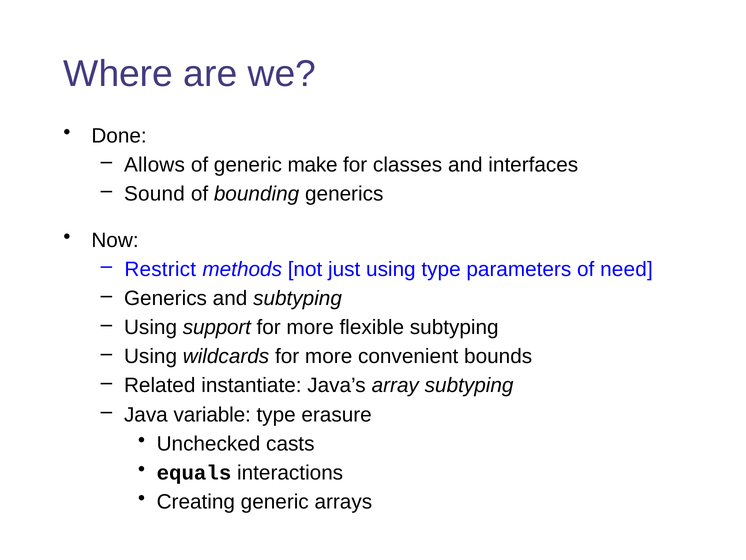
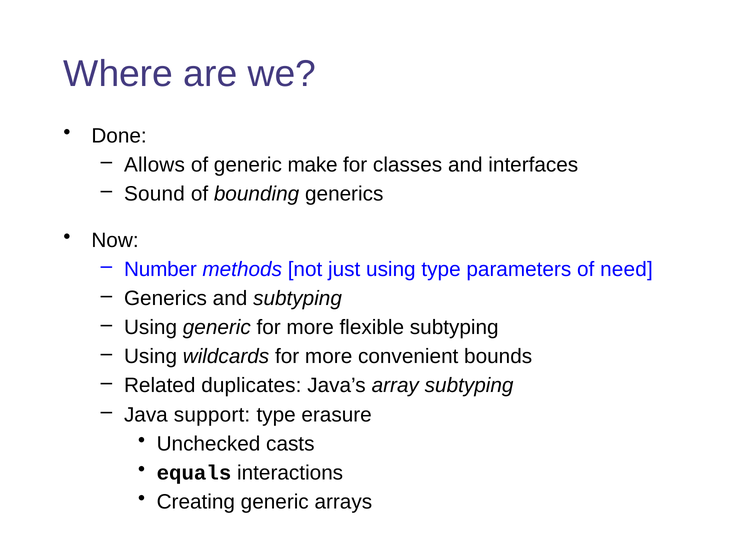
Restrict: Restrict -> Number
Using support: support -> generic
instantiate: instantiate -> duplicates
variable: variable -> support
